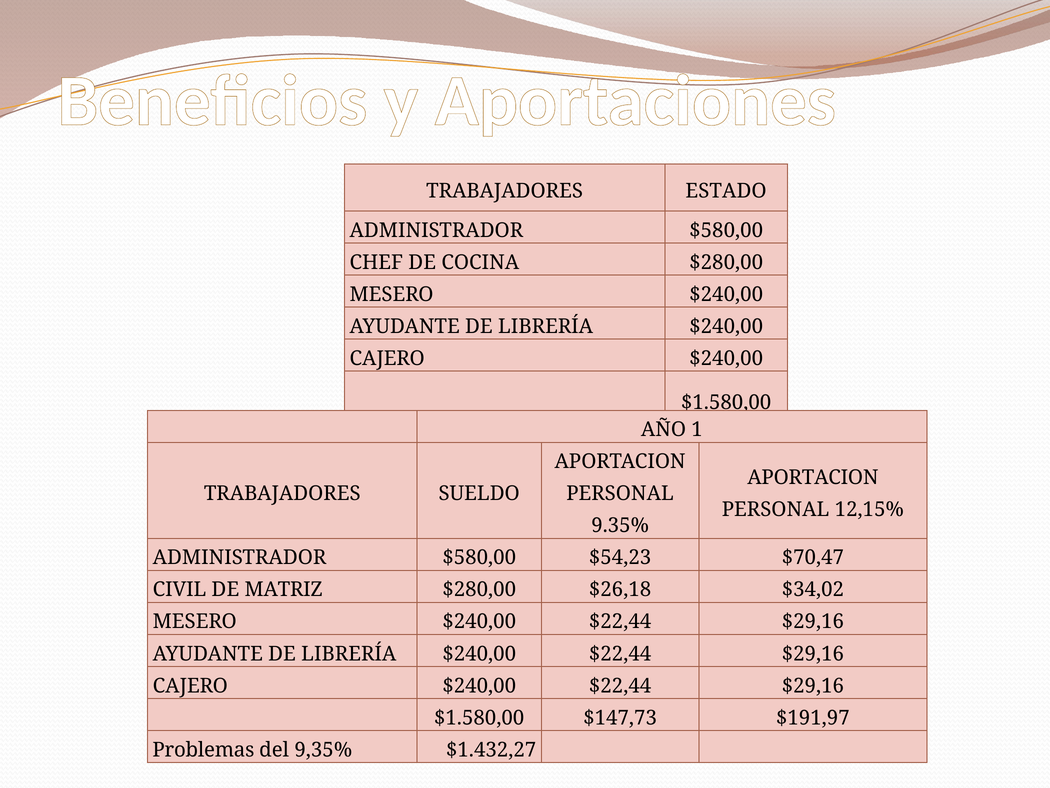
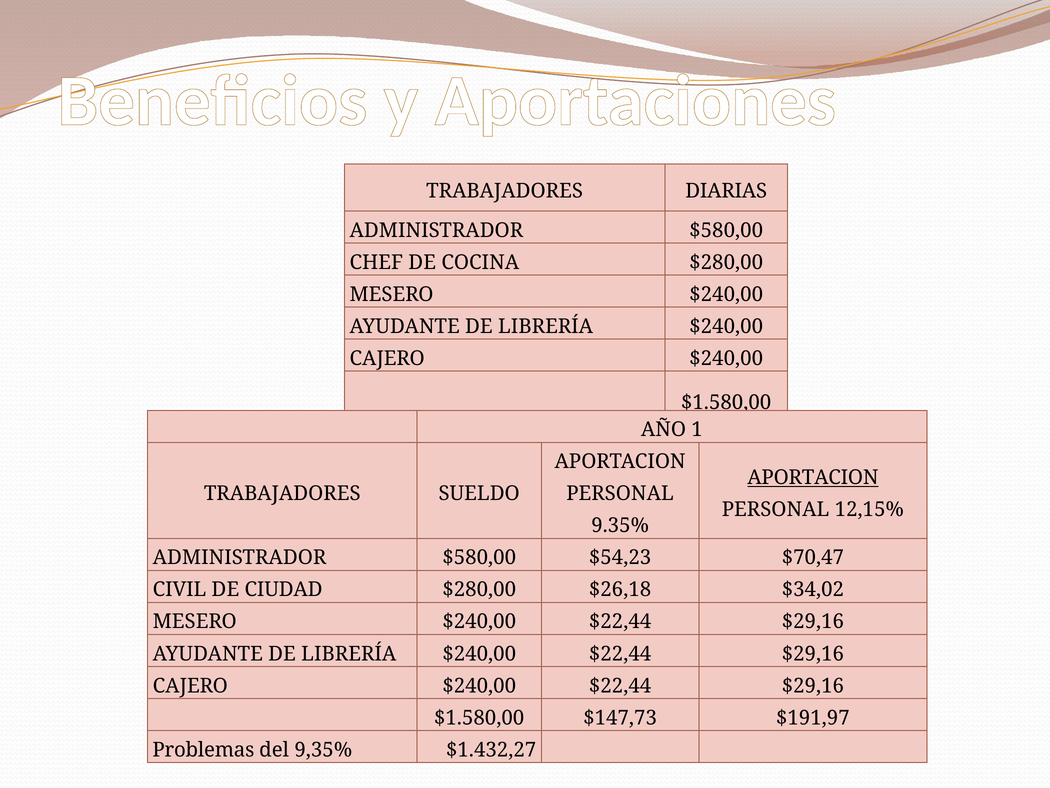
ESTADO: ESTADO -> DIARIAS
APORTACION at (813, 477) underline: none -> present
MATRIZ: MATRIZ -> CIUDAD
